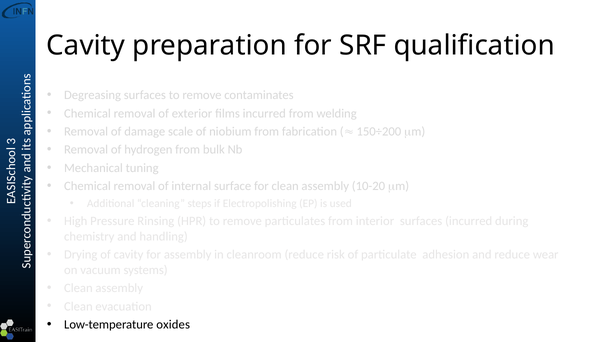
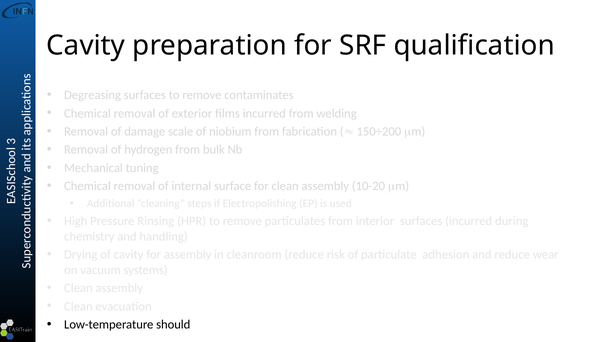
oxides: oxides -> should
